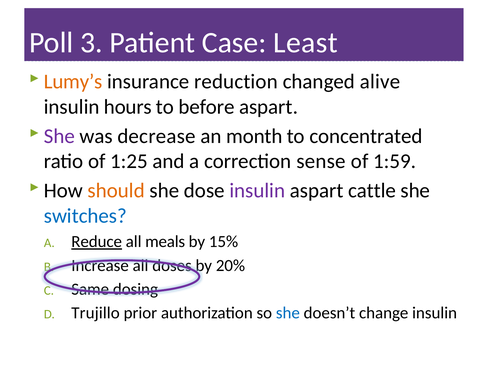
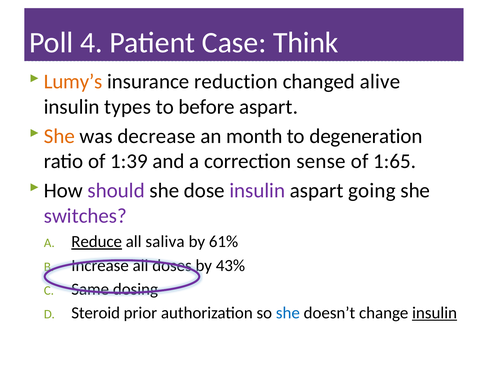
3: 3 -> 4
Least: Least -> Think
hours: hours -> types
She at (59, 136) colour: purple -> orange
concentrated: concentrated -> degeneration
1:25: 1:25 -> 1:39
1:59: 1:59 -> 1:65
should colour: orange -> purple
cattle: cattle -> going
switches colour: blue -> purple
meals: meals -> saliva
15%: 15% -> 61%
20%: 20% -> 43%
Trujillo: Trujillo -> Steroid
insulin at (435, 313) underline: none -> present
